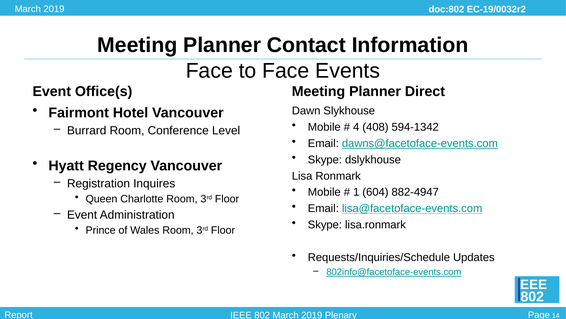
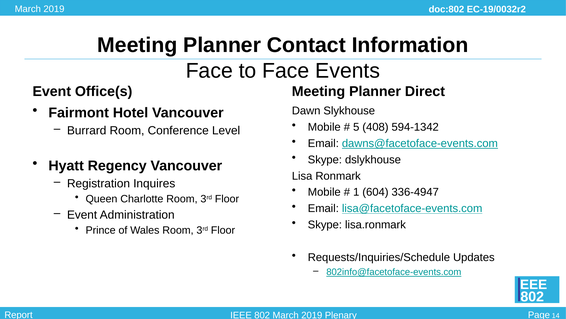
4: 4 -> 5
882-4947: 882-4947 -> 336-4947
